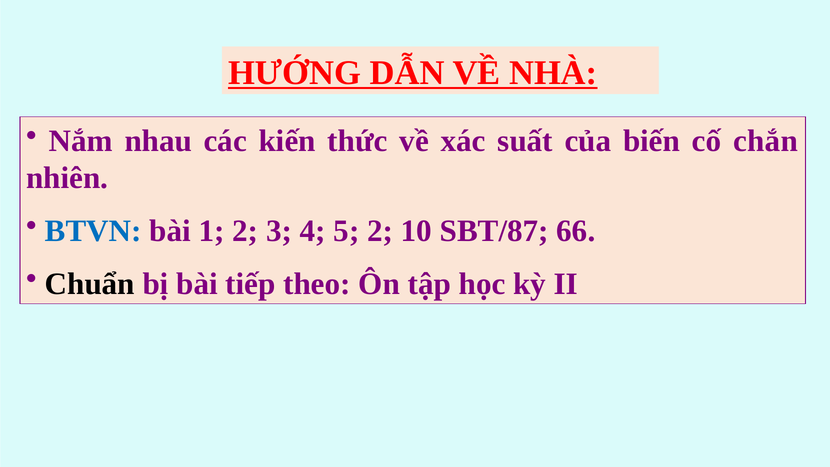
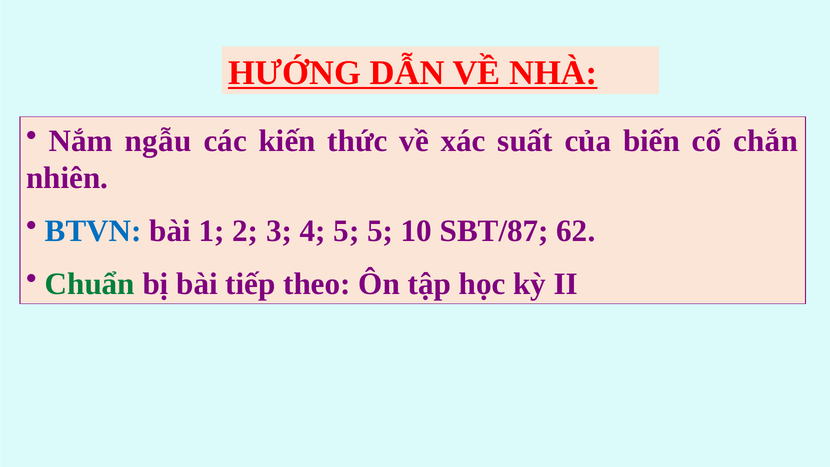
nhau: nhau -> ngẫu
5 2: 2 -> 5
66: 66 -> 62
Chuẩn colour: black -> green
